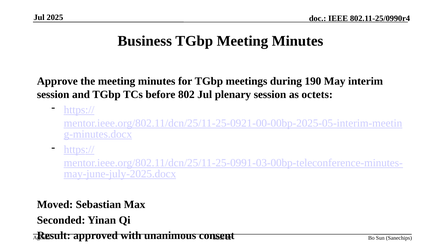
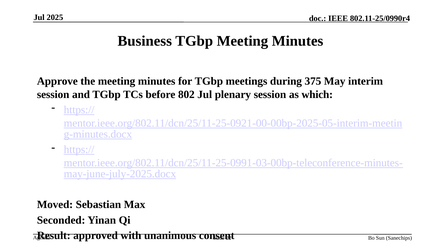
190: 190 -> 375
octets: octets -> which
